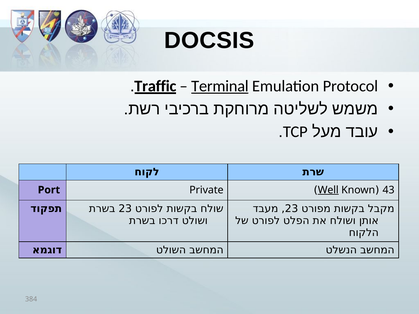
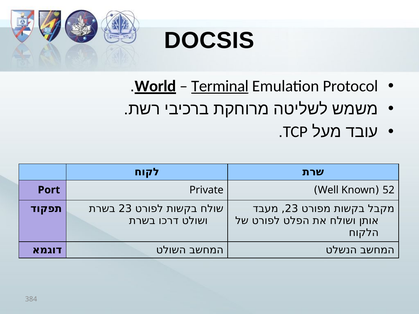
Traffic: Traffic -> World
Well underline: present -> none
43: 43 -> 52
